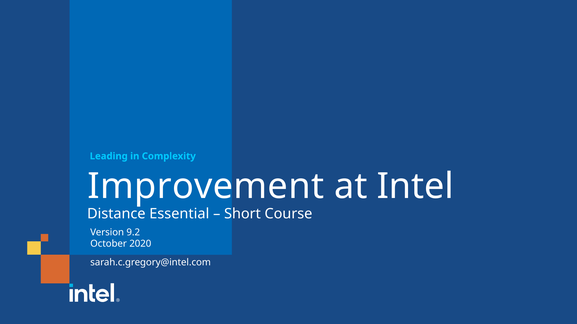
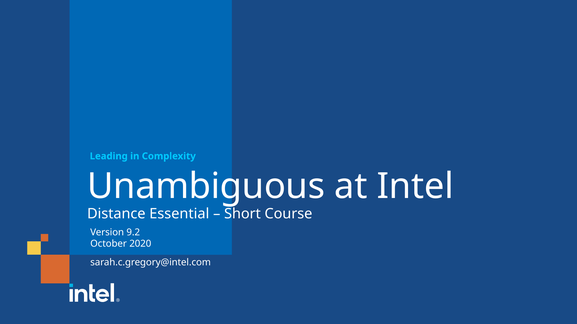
Improvement: Improvement -> Unambiguous
